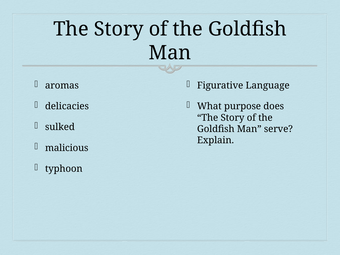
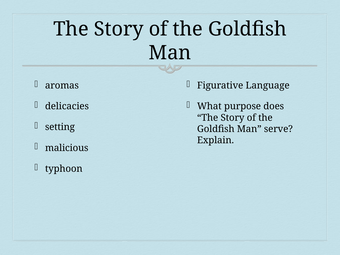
sulked: sulked -> setting
